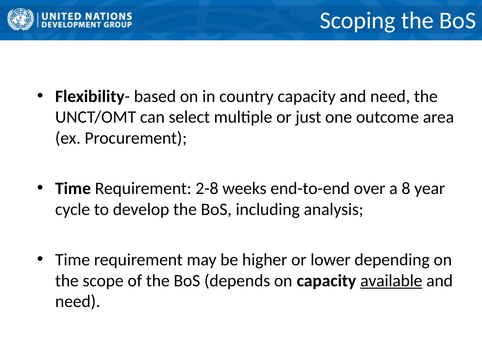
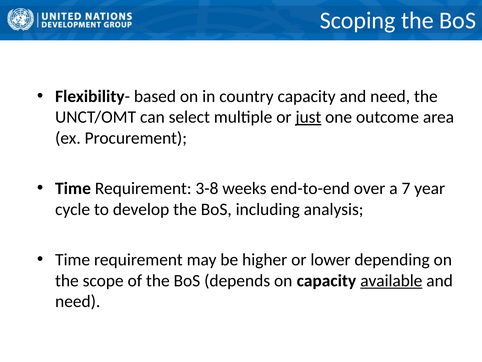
just underline: none -> present
2-8: 2-8 -> 3-8
8: 8 -> 7
